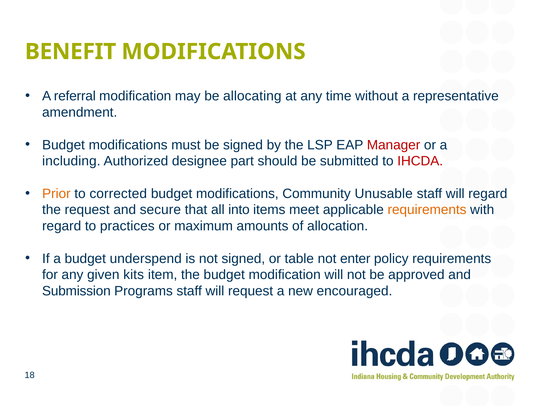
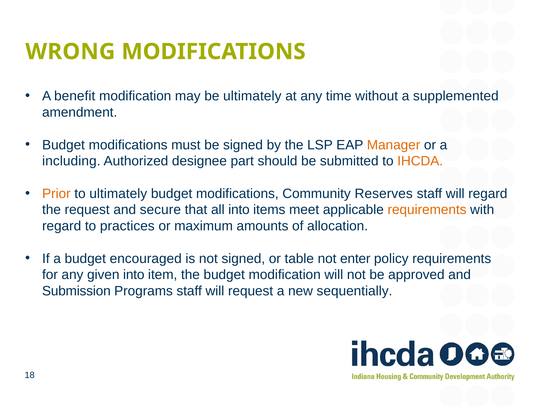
BENEFIT: BENEFIT -> WRONG
referral: referral -> benefit
be allocating: allocating -> ultimately
representative: representative -> supplemented
Manager colour: red -> orange
IHCDA colour: red -> orange
to corrected: corrected -> ultimately
Unusable: Unusable -> Reserves
underspend: underspend -> encouraged
given kits: kits -> into
encouraged: encouraged -> sequentially
